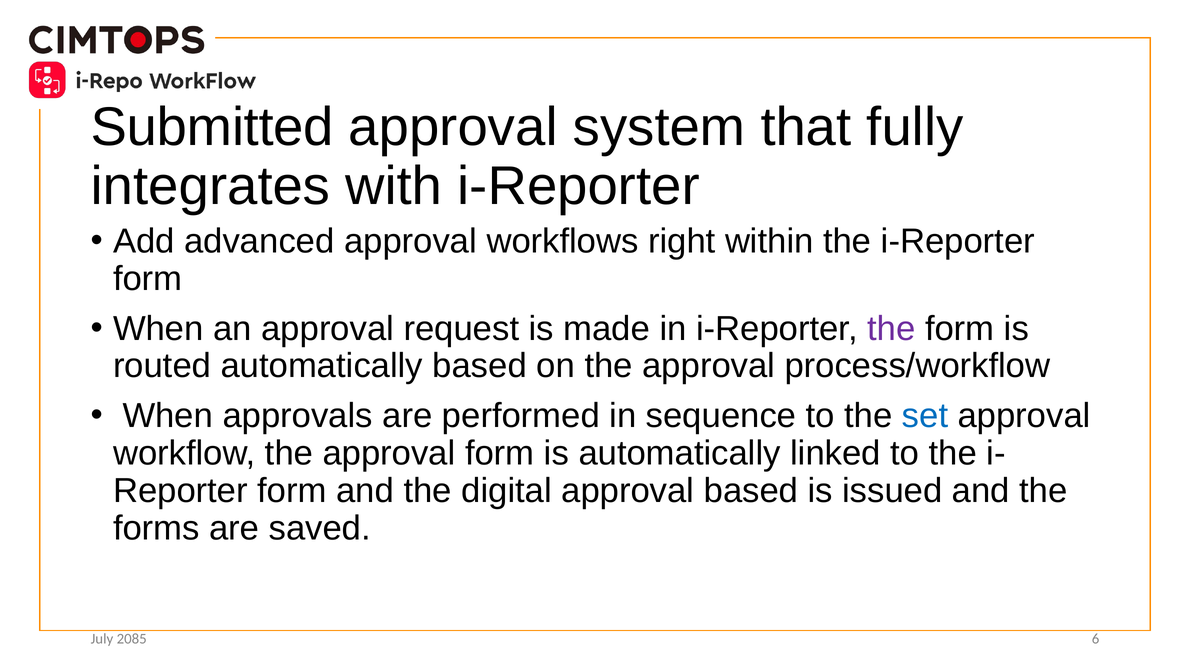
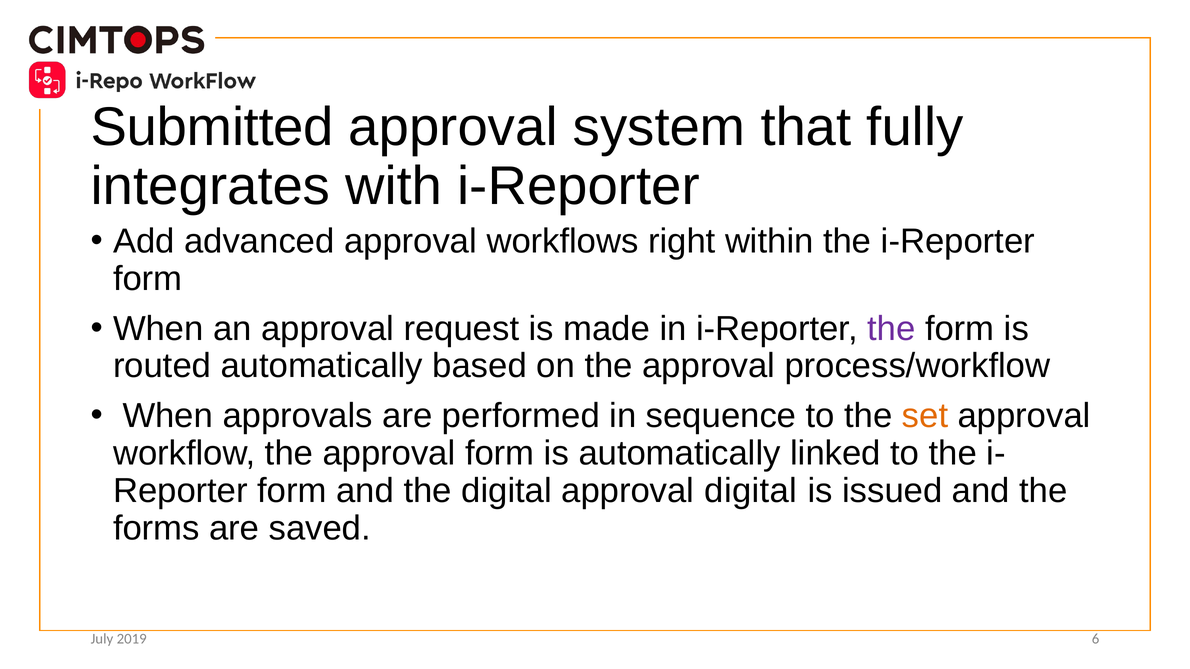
set colour: blue -> orange
approval based: based -> digital
2085: 2085 -> 2019
